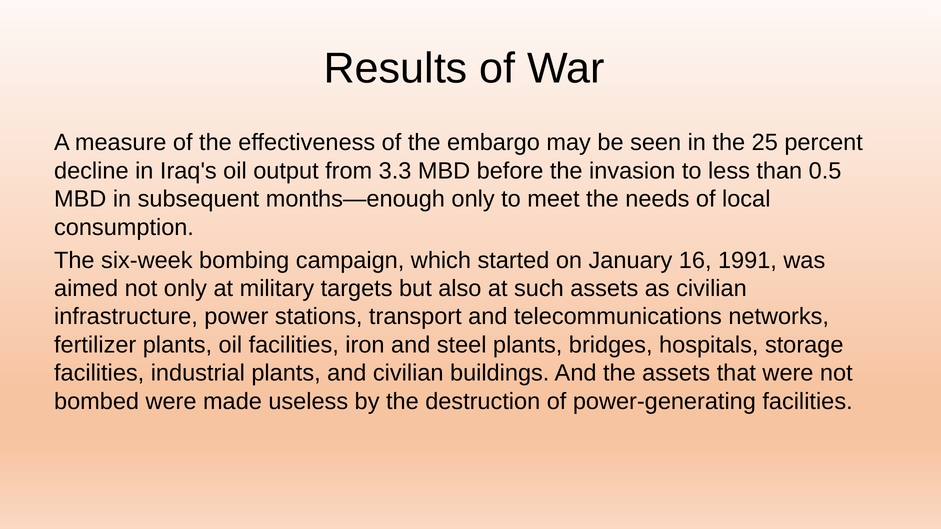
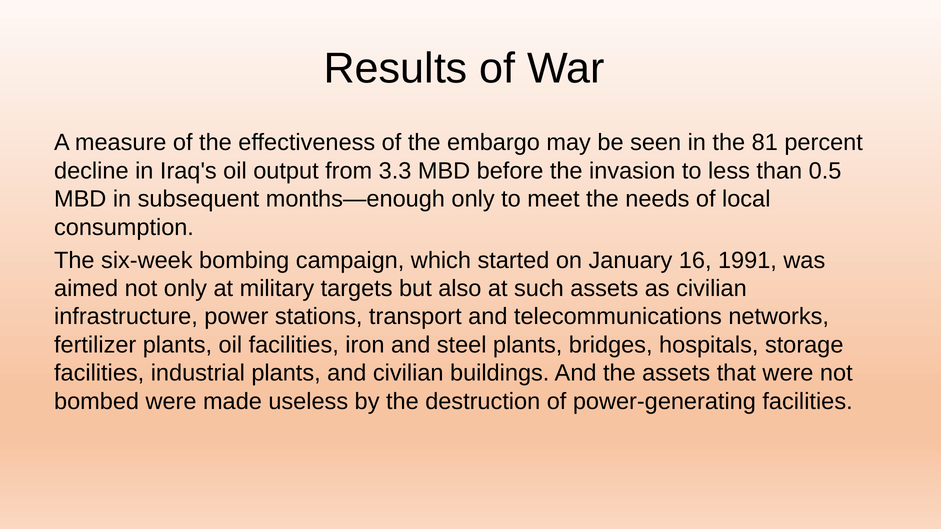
25: 25 -> 81
